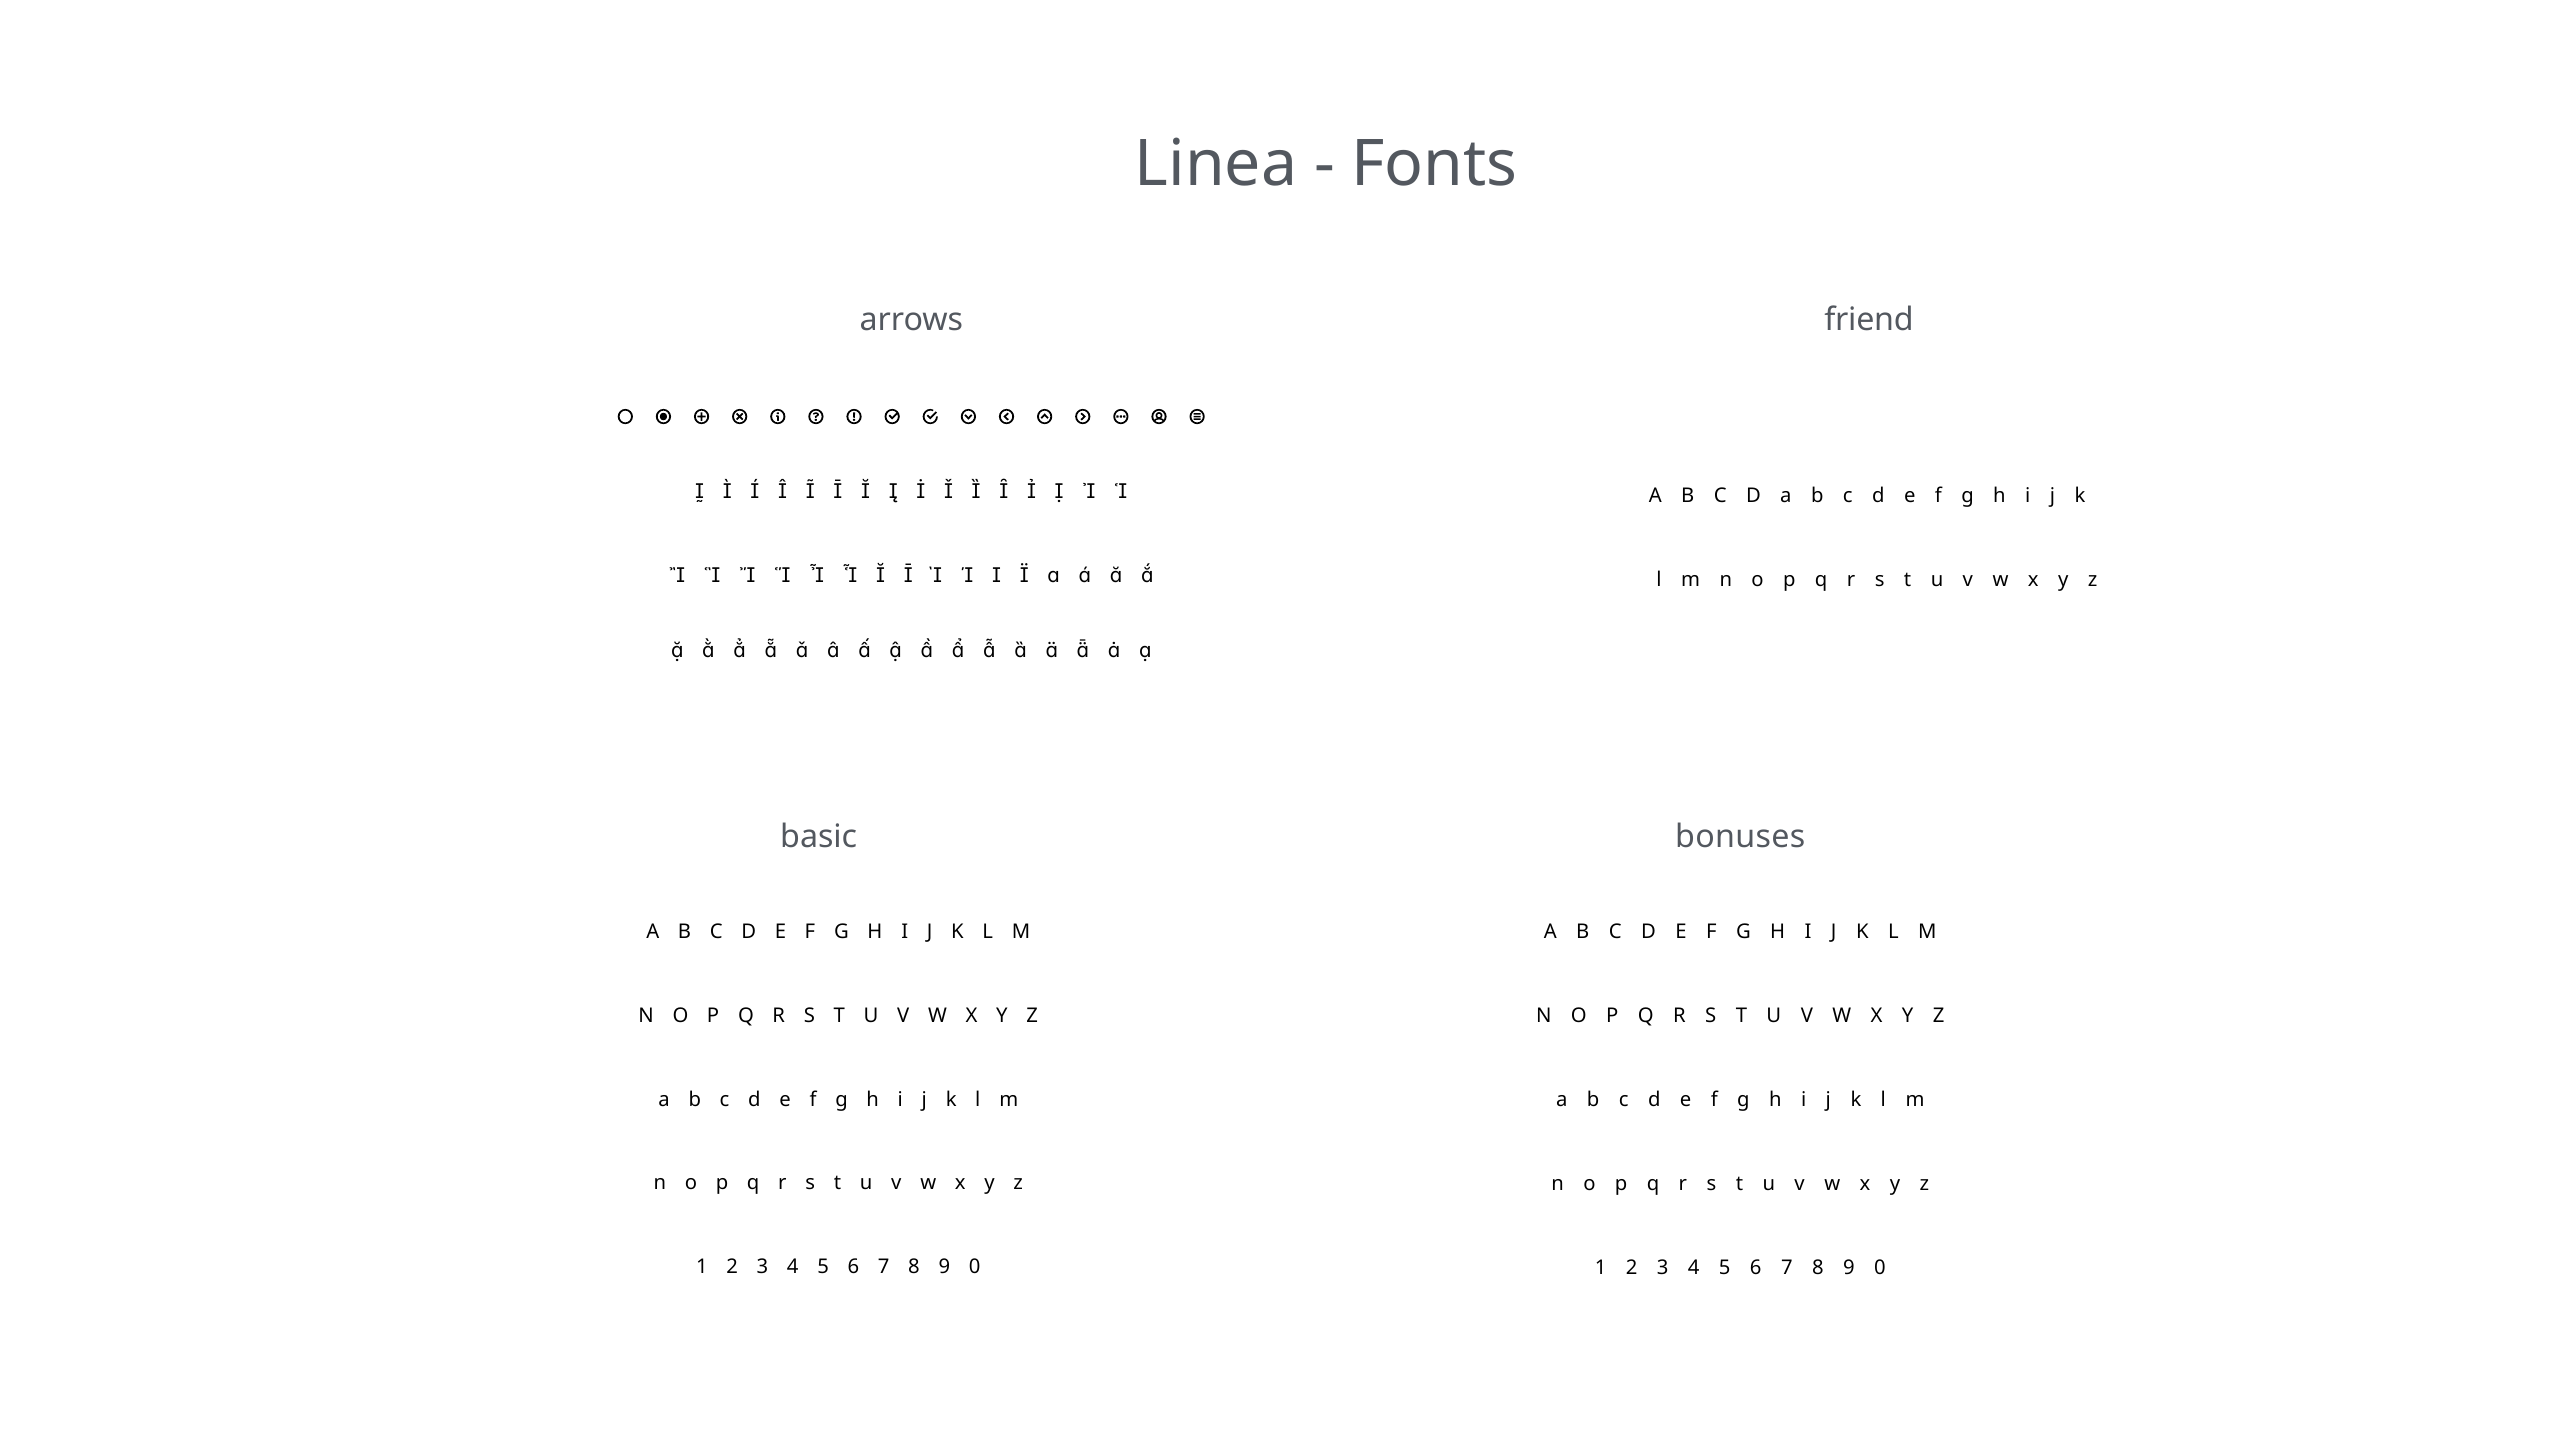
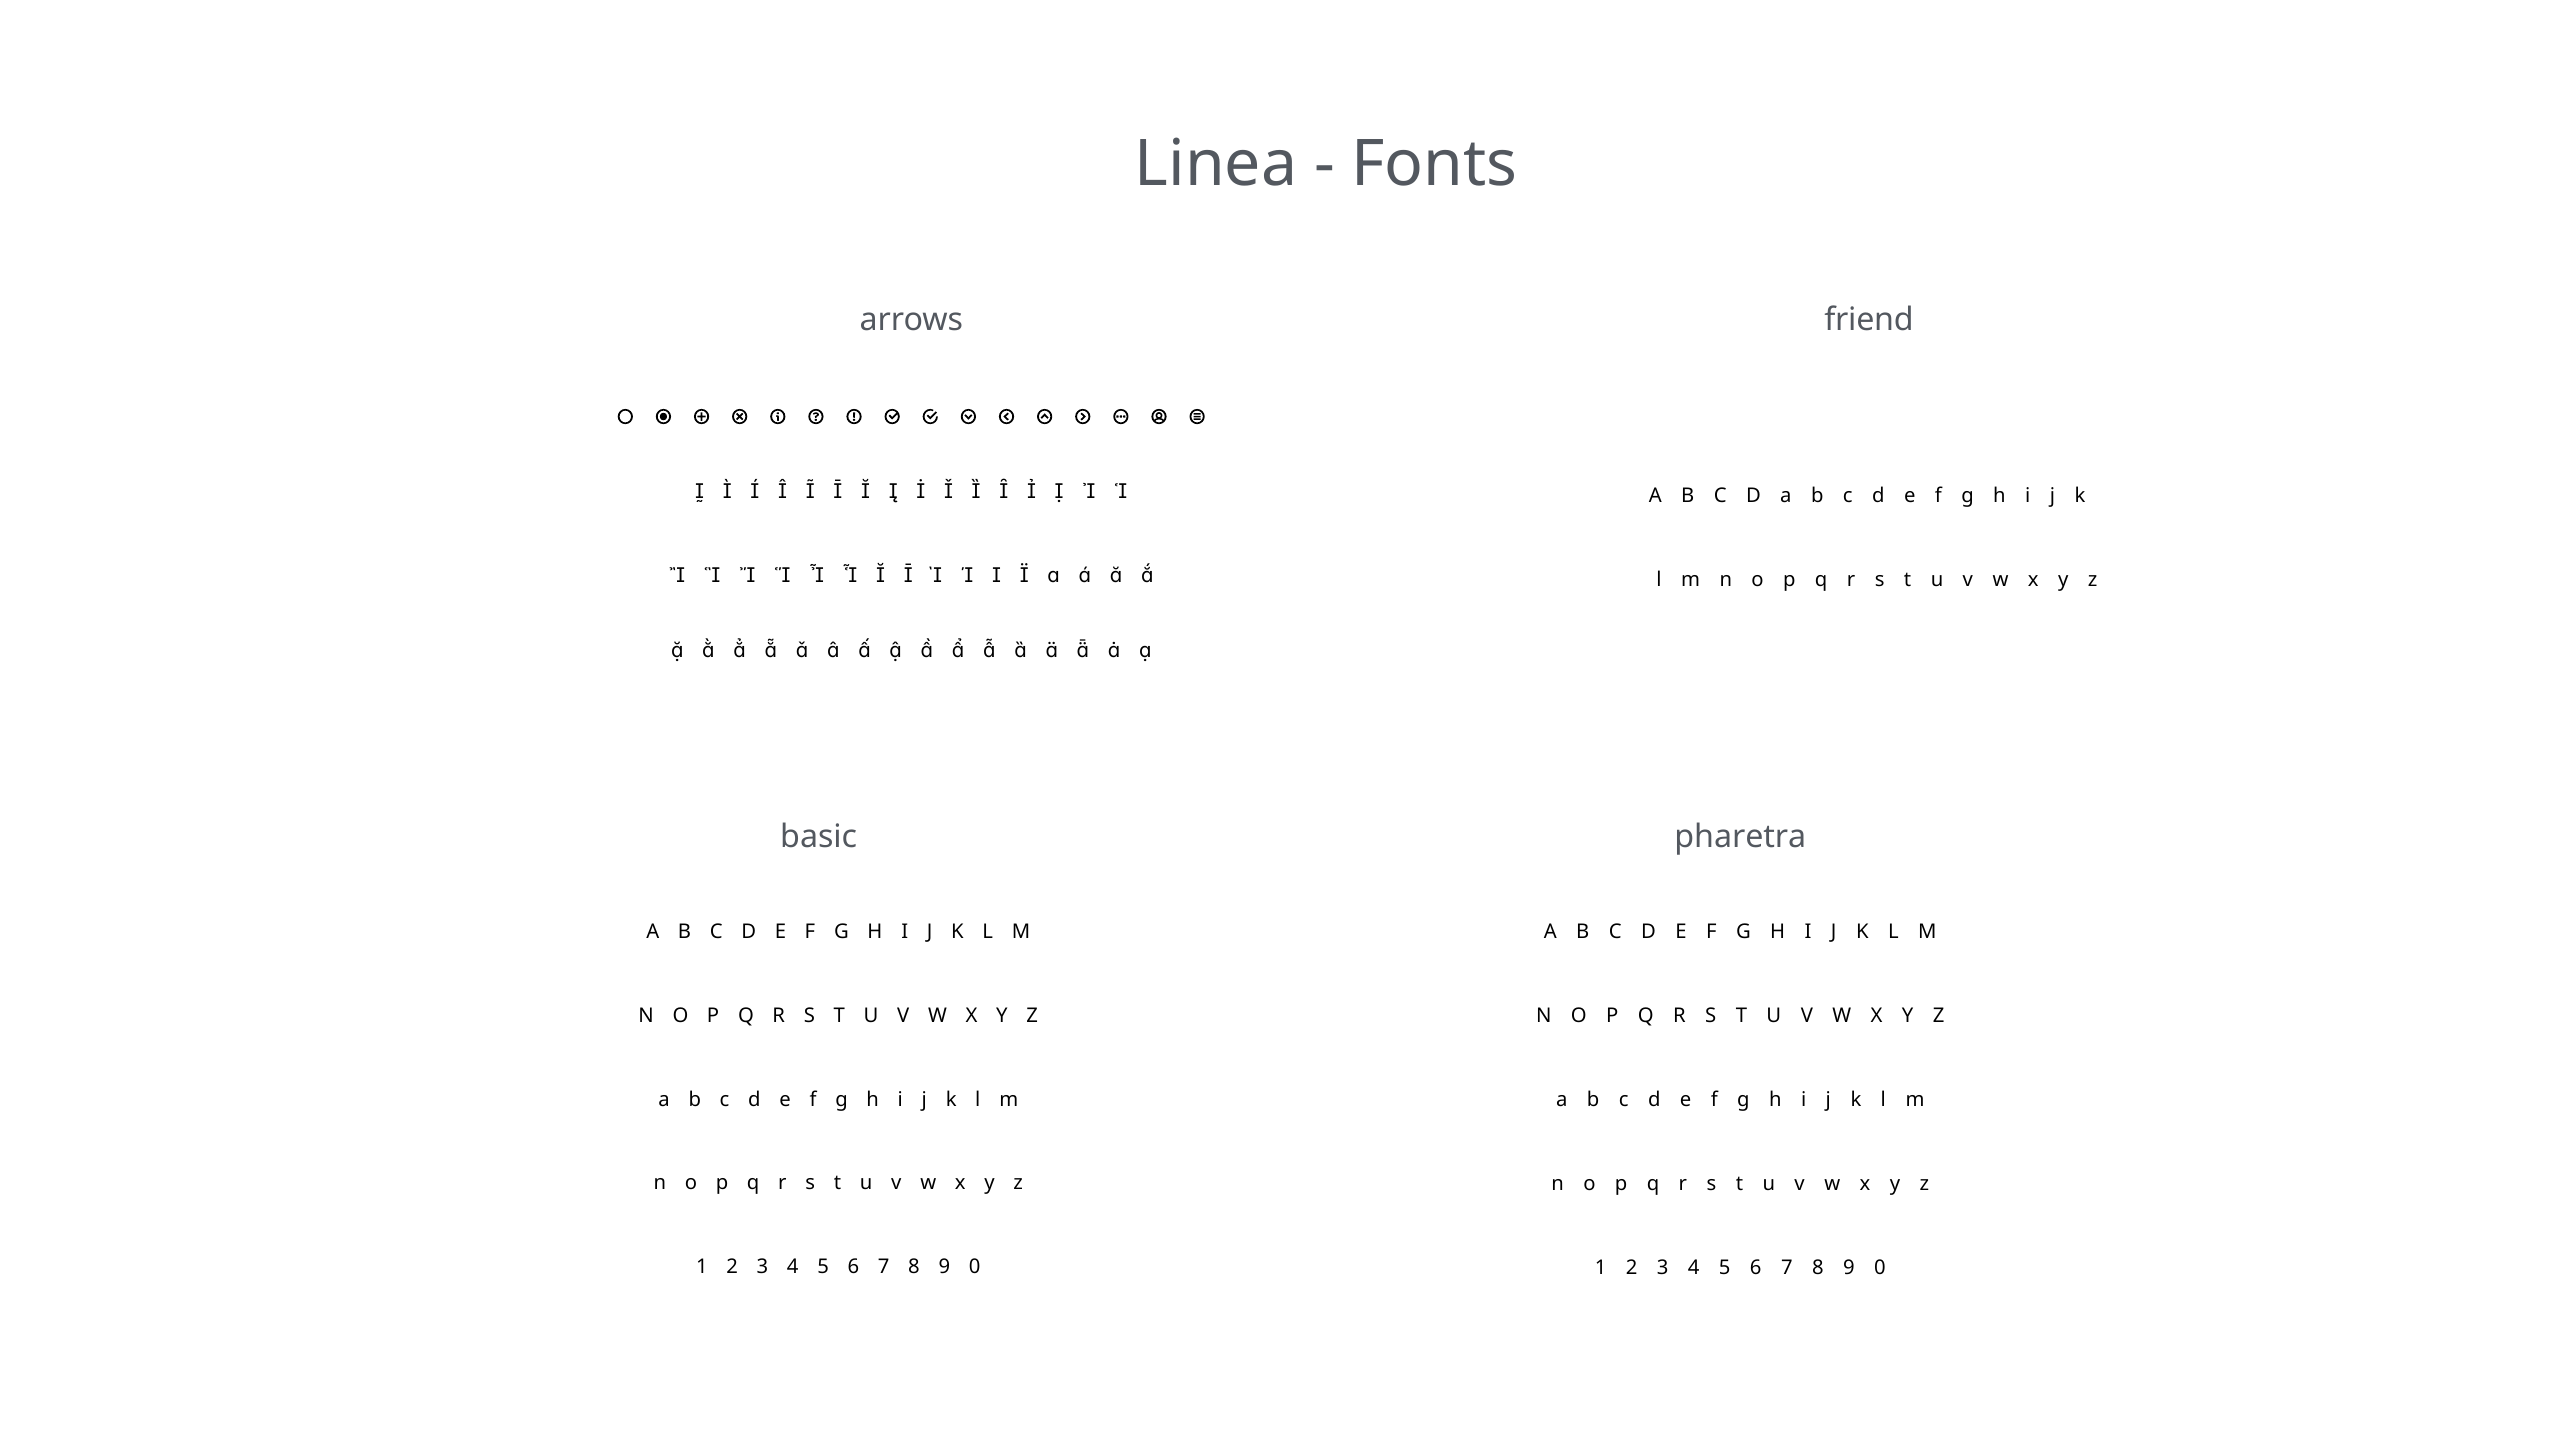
bonuses: bonuses -> pharetra
